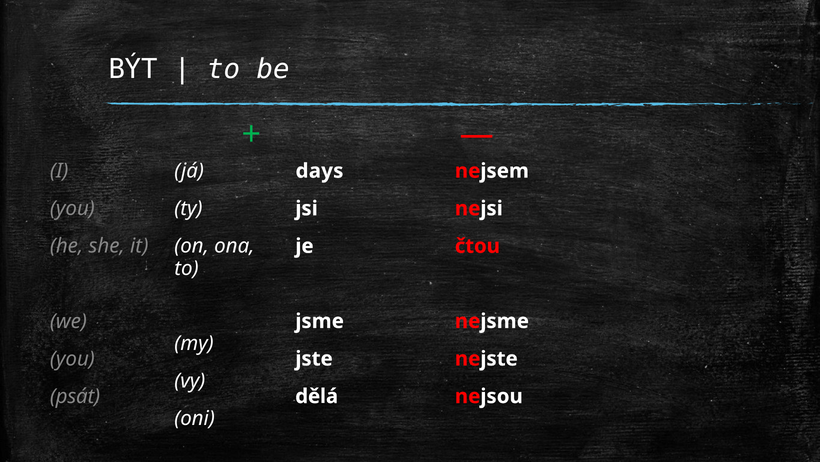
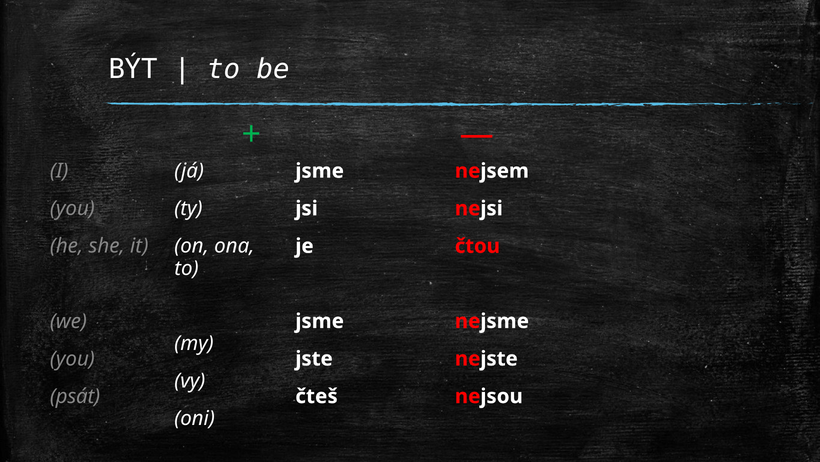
days at (320, 171): days -> jsme
dělá: dělá -> čteš
